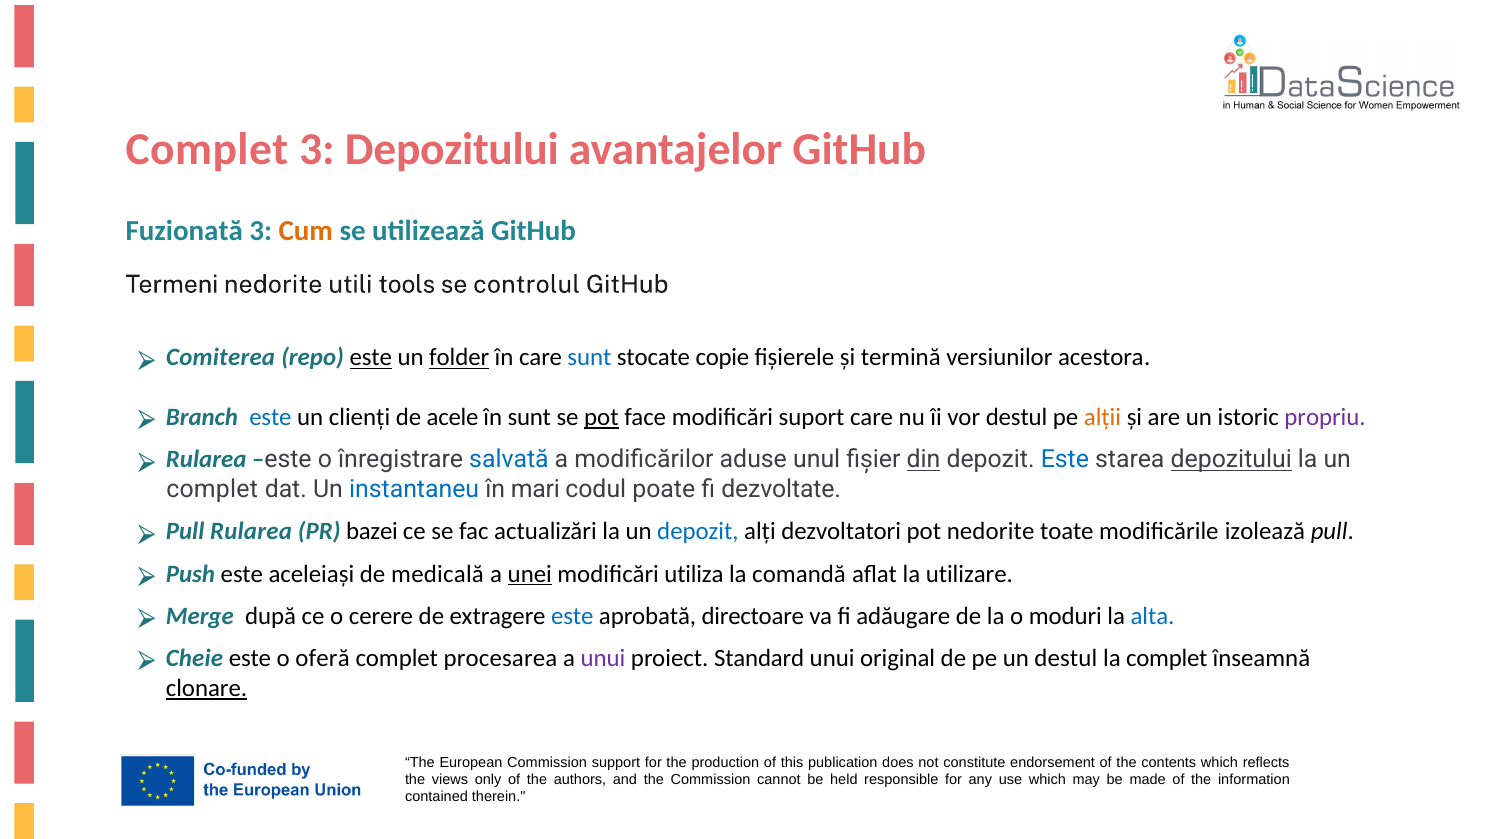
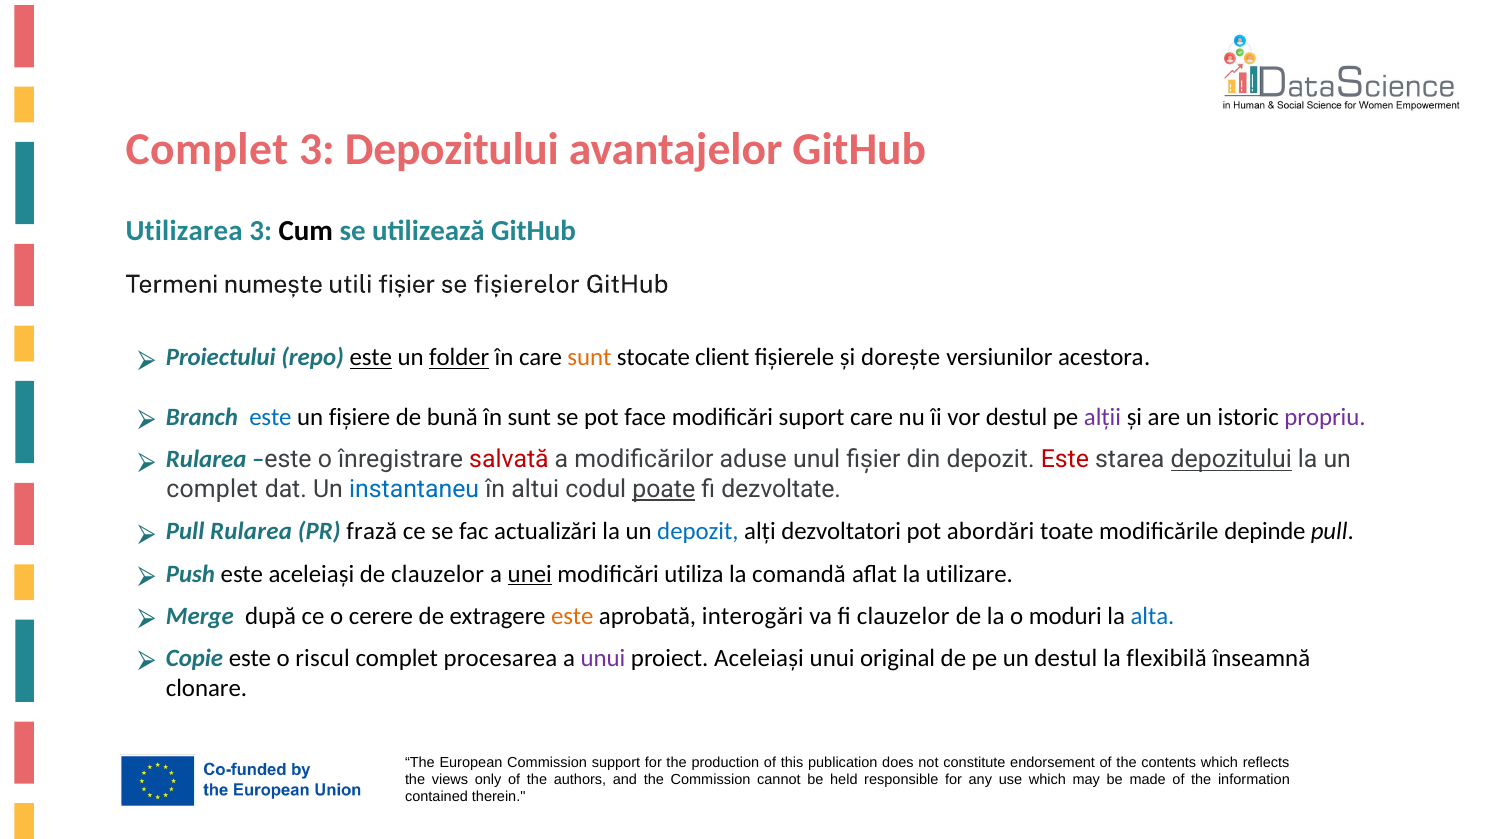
Fuzionată: Fuzionată -> Utilizarea
Cum colour: orange -> black
Termeni nedorite: nedorite -> numește
utili tools: tools -> fișier
controlul: controlul -> fișierelor
Comiterea: Comiterea -> Proiectului
sunt at (589, 358) colour: blue -> orange
copie: copie -> client
termină: termină -> dorește
clienți: clienți -> fișiere
acele: acele -> bună
pot at (601, 417) underline: present -> none
alții colour: orange -> purple
salvată colour: blue -> red
din underline: present -> none
Este at (1065, 459) colour: blue -> red
mari: mari -> altui
poate underline: none -> present
bazei: bazei -> frază
pot nedorite: nedorite -> abordări
izolează: izolează -> depinde
de medicală: medicală -> clauzelor
este at (572, 616) colour: blue -> orange
directoare: directoare -> interogări
fi adăugare: adăugare -> clauzelor
Cheie: Cheie -> Copie
oferă: oferă -> riscul
proiect Standard: Standard -> Aceleiași
la complet: complet -> flexibilă
clonare underline: present -> none
